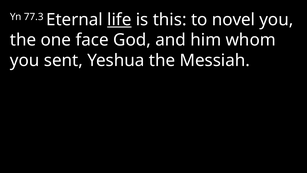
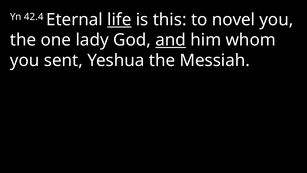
77.3: 77.3 -> 42.4
face: face -> lady
and underline: none -> present
